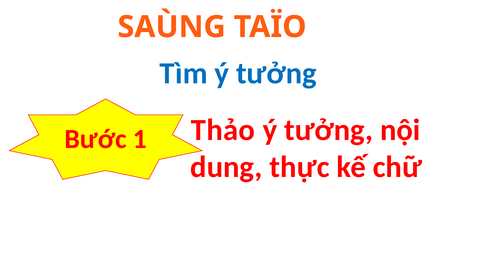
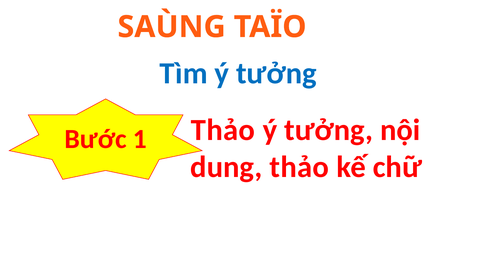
dung thực: thực -> thảo
